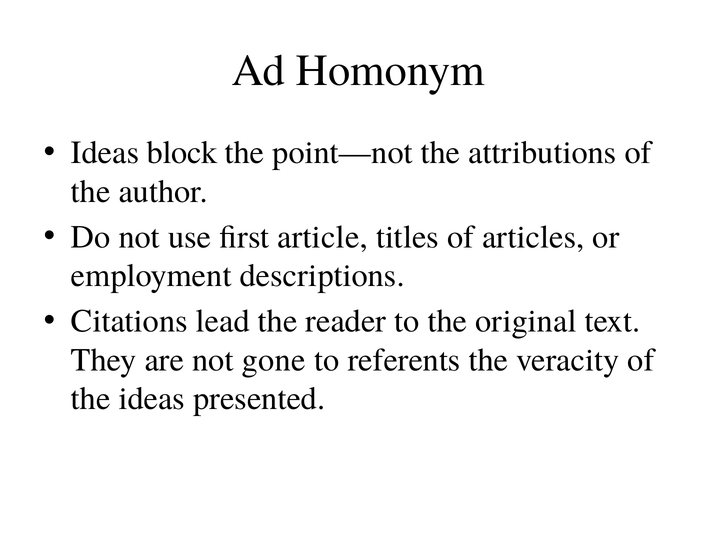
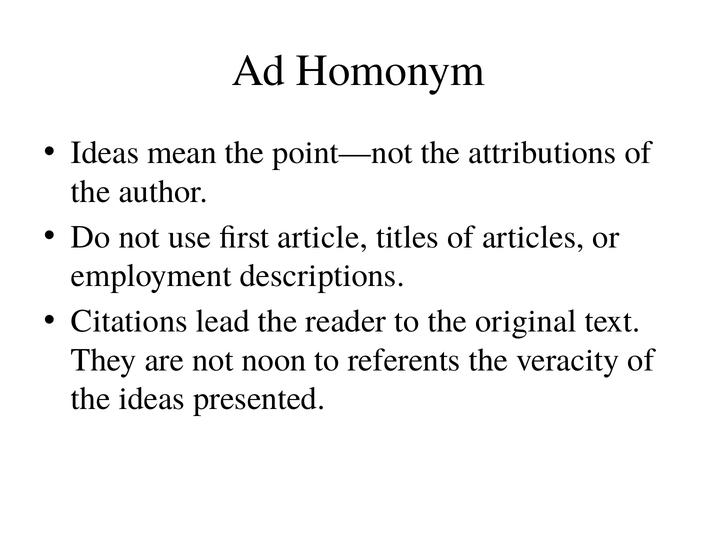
block: block -> mean
gone: gone -> noon
